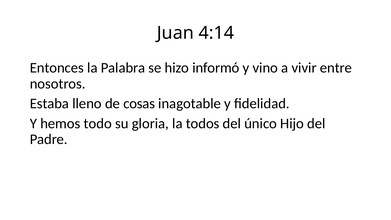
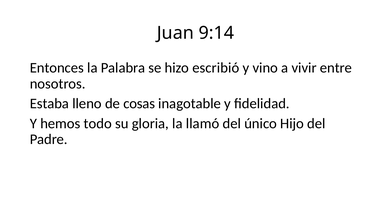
4:14: 4:14 -> 9:14
informó: informó -> escribió
todos: todos -> llamó
